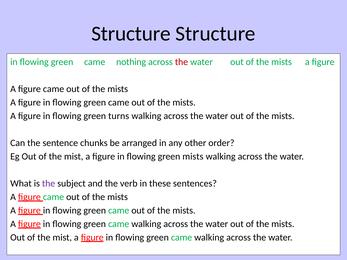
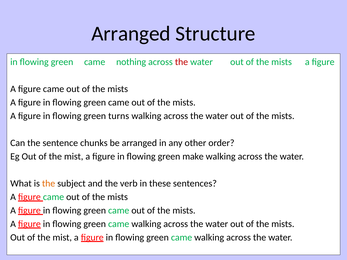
Structure at (131, 34): Structure -> Arranged
green mists: mists -> make
the at (49, 184) colour: purple -> orange
